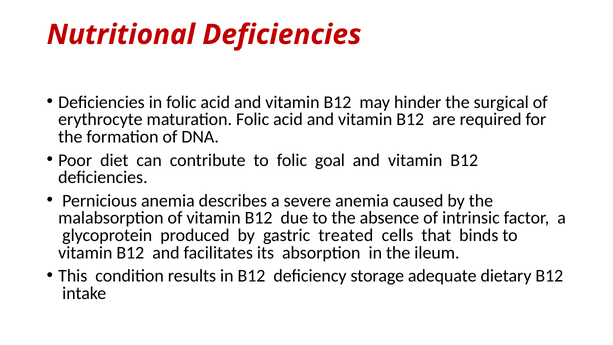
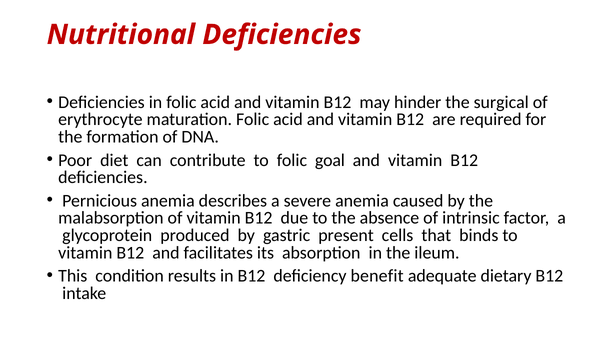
treated: treated -> present
storage: storage -> benefit
